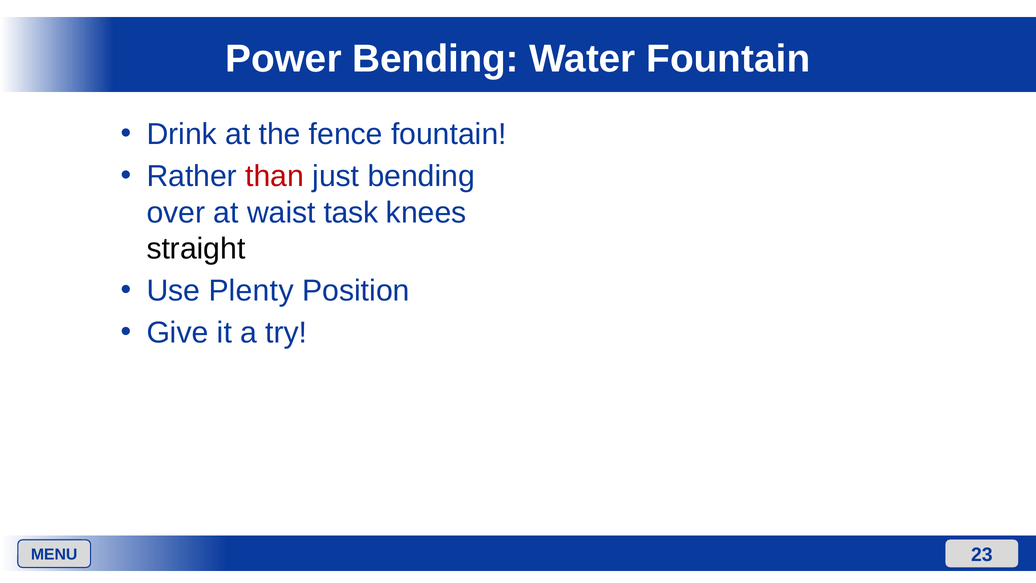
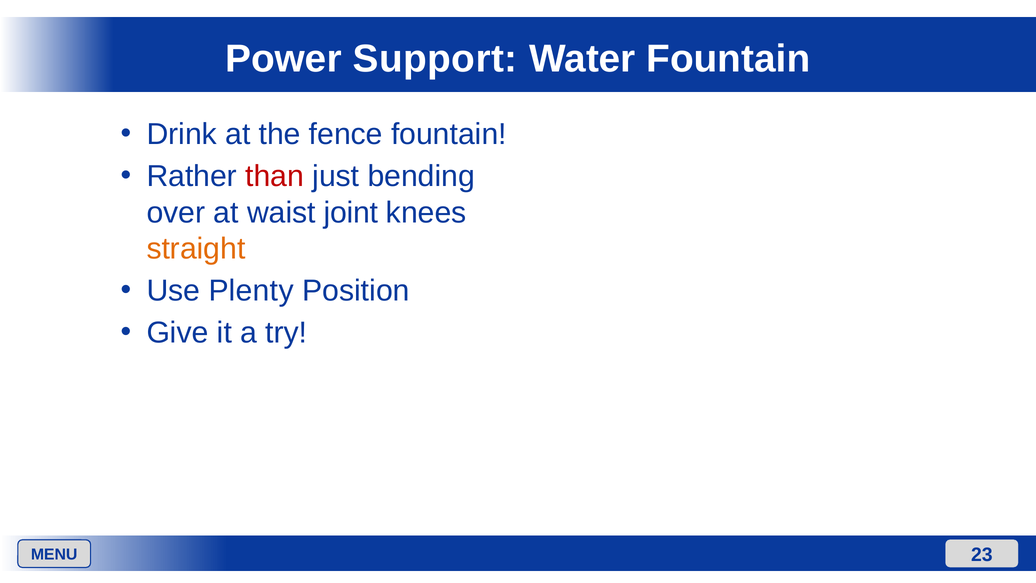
Power Bending: Bending -> Support
task: task -> joint
straight colour: black -> orange
